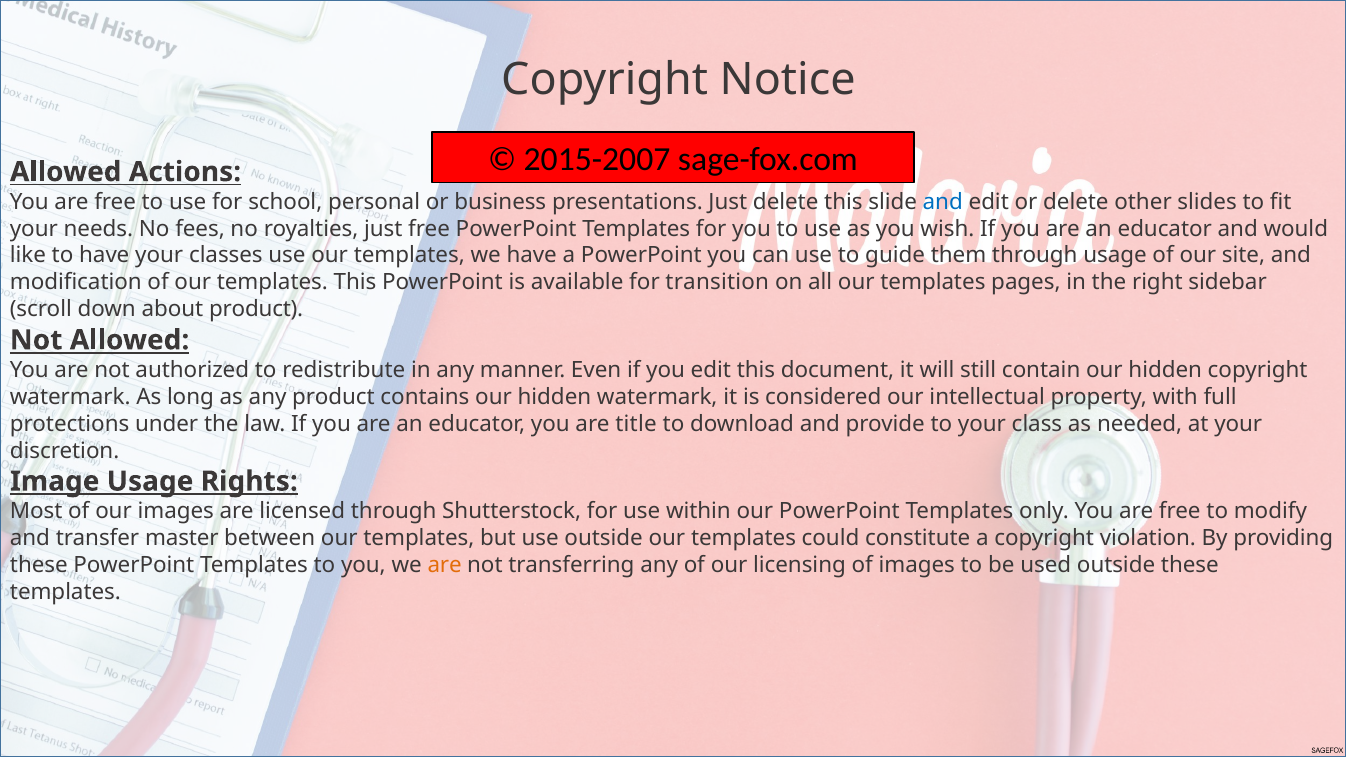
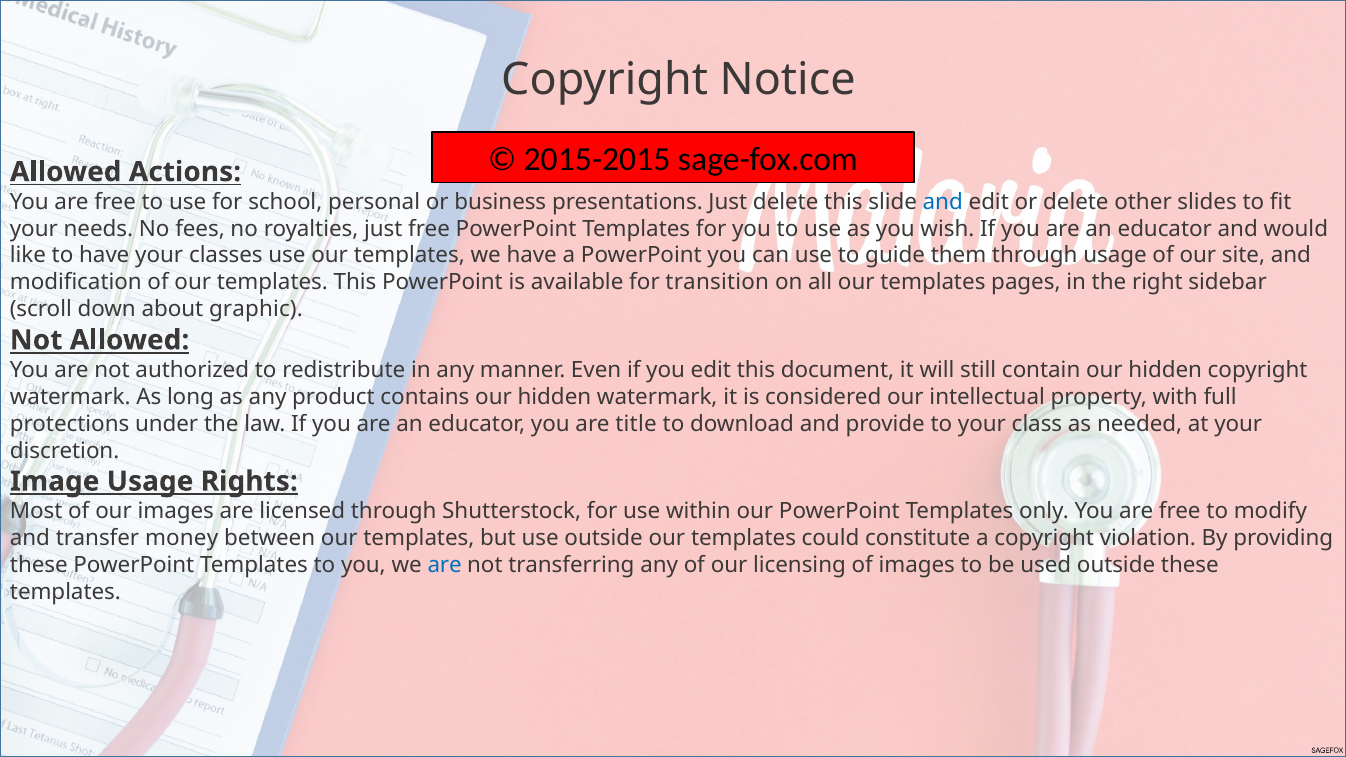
2015-2007: 2015-2007 -> 2015-2015
about product: product -> graphic
master: master -> money
are at (445, 565) colour: orange -> blue
